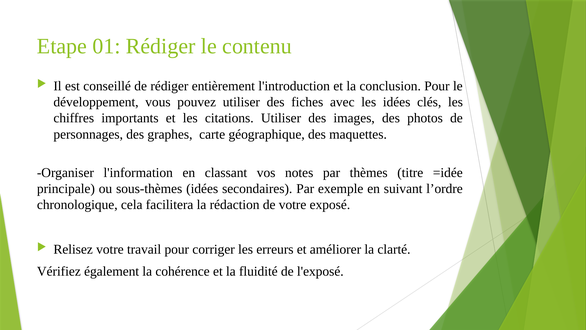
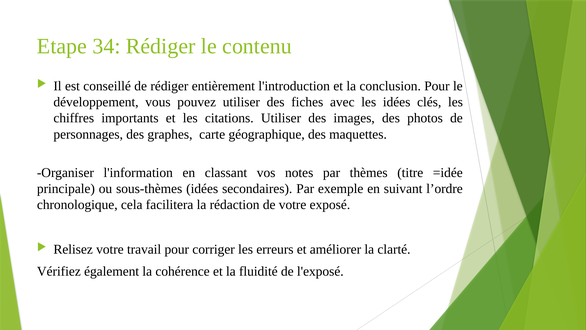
01: 01 -> 34
